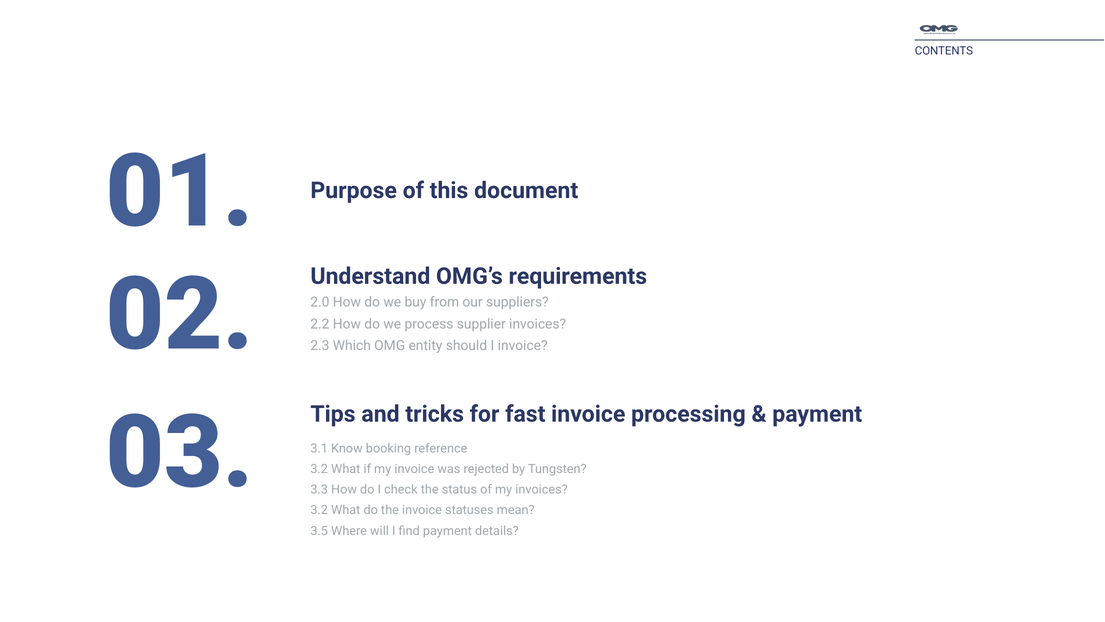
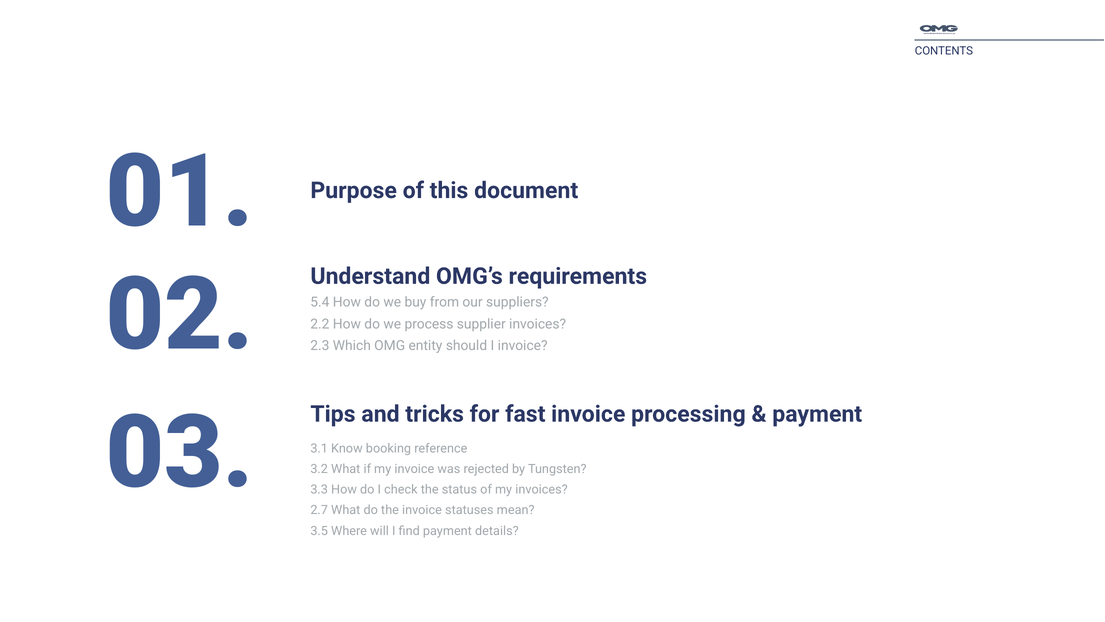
2.0: 2.0 -> 5.4
3.2 at (319, 510): 3.2 -> 2.7
